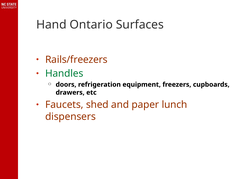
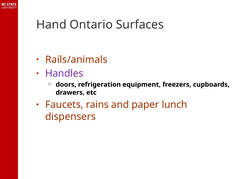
Rails/freezers: Rails/freezers -> Rails/animals
Handles colour: green -> purple
shed: shed -> rains
